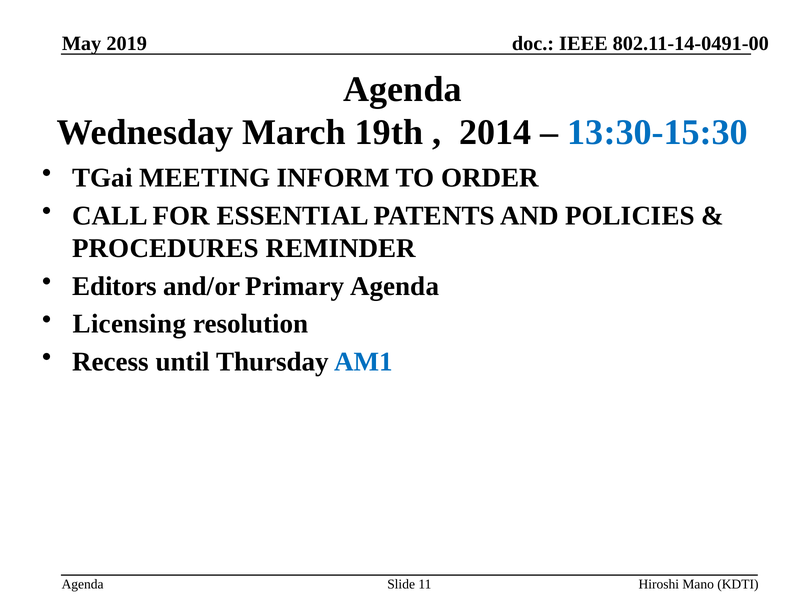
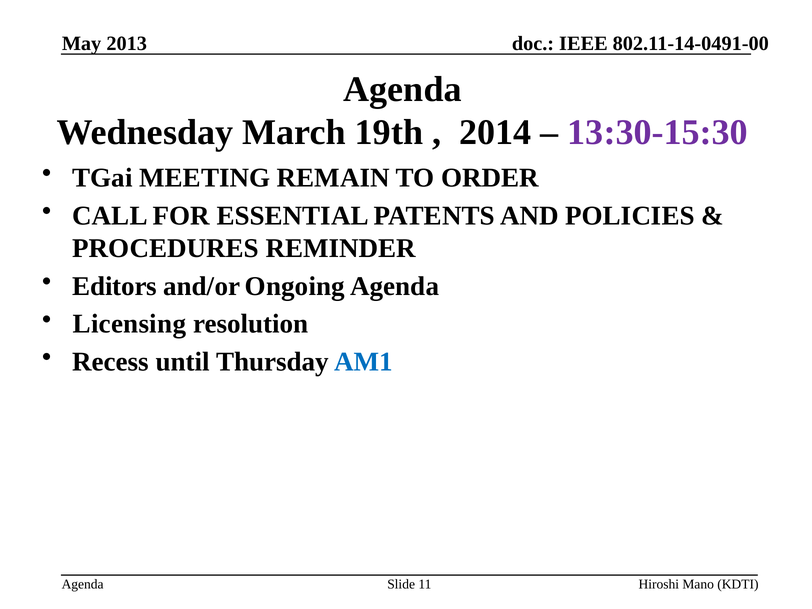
2019: 2019 -> 2013
13:30-15:30 colour: blue -> purple
INFORM: INFORM -> REMAIN
Primary: Primary -> Ongoing
